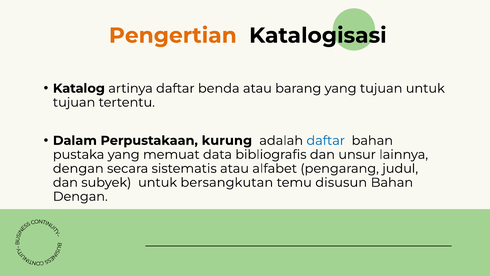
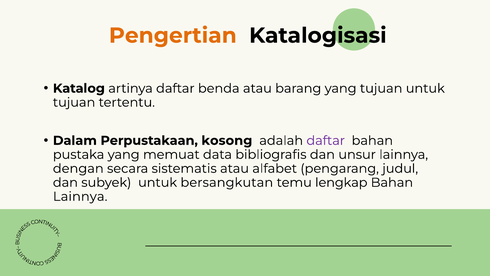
kurung: kurung -> kosong
daftar at (326, 140) colour: blue -> purple
disusun: disusun -> lengkap
Dengan at (80, 196): Dengan -> Lainnya
